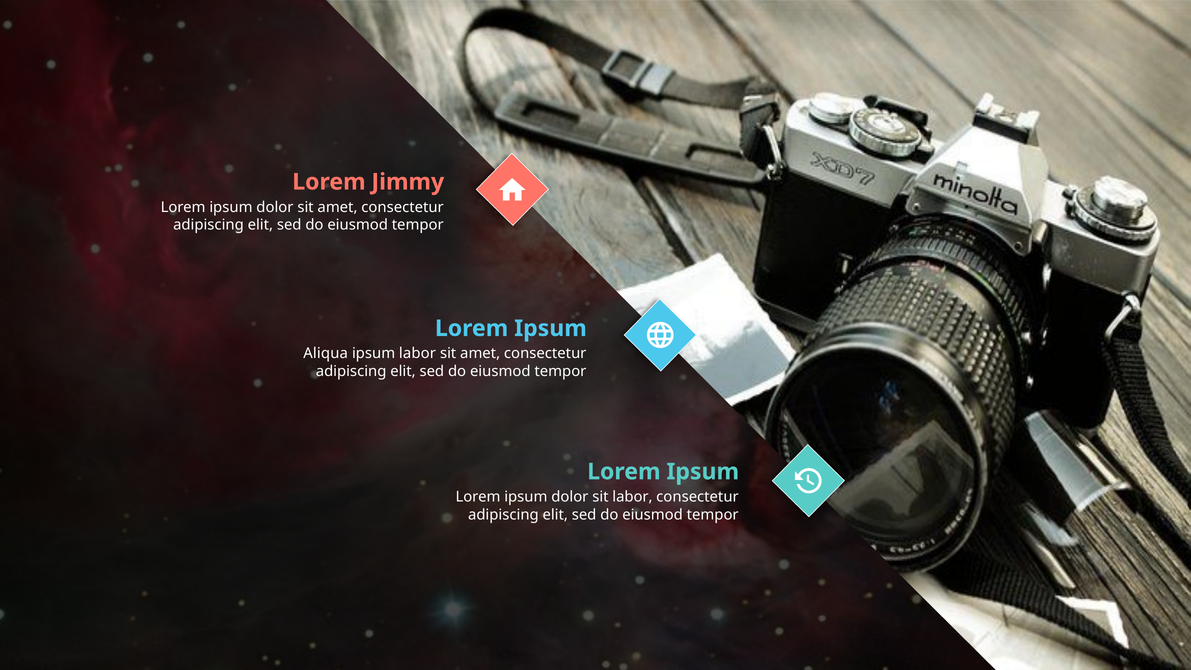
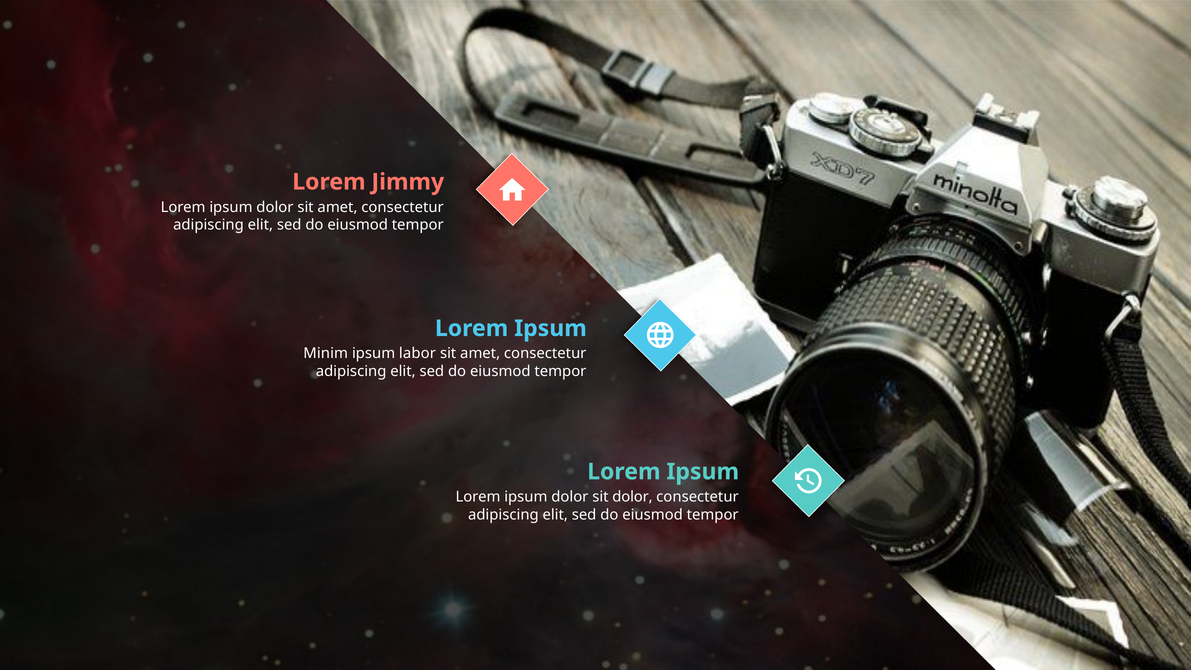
Aliqua: Aliqua -> Minim
sit labor: labor -> dolor
